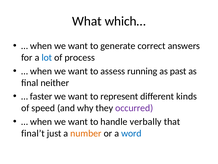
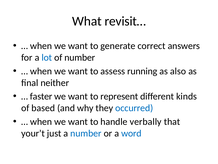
which…: which… -> revisit…
of process: process -> number
past: past -> also
speed: speed -> based
occurred colour: purple -> blue
final’t: final’t -> your’t
number at (86, 133) colour: orange -> blue
